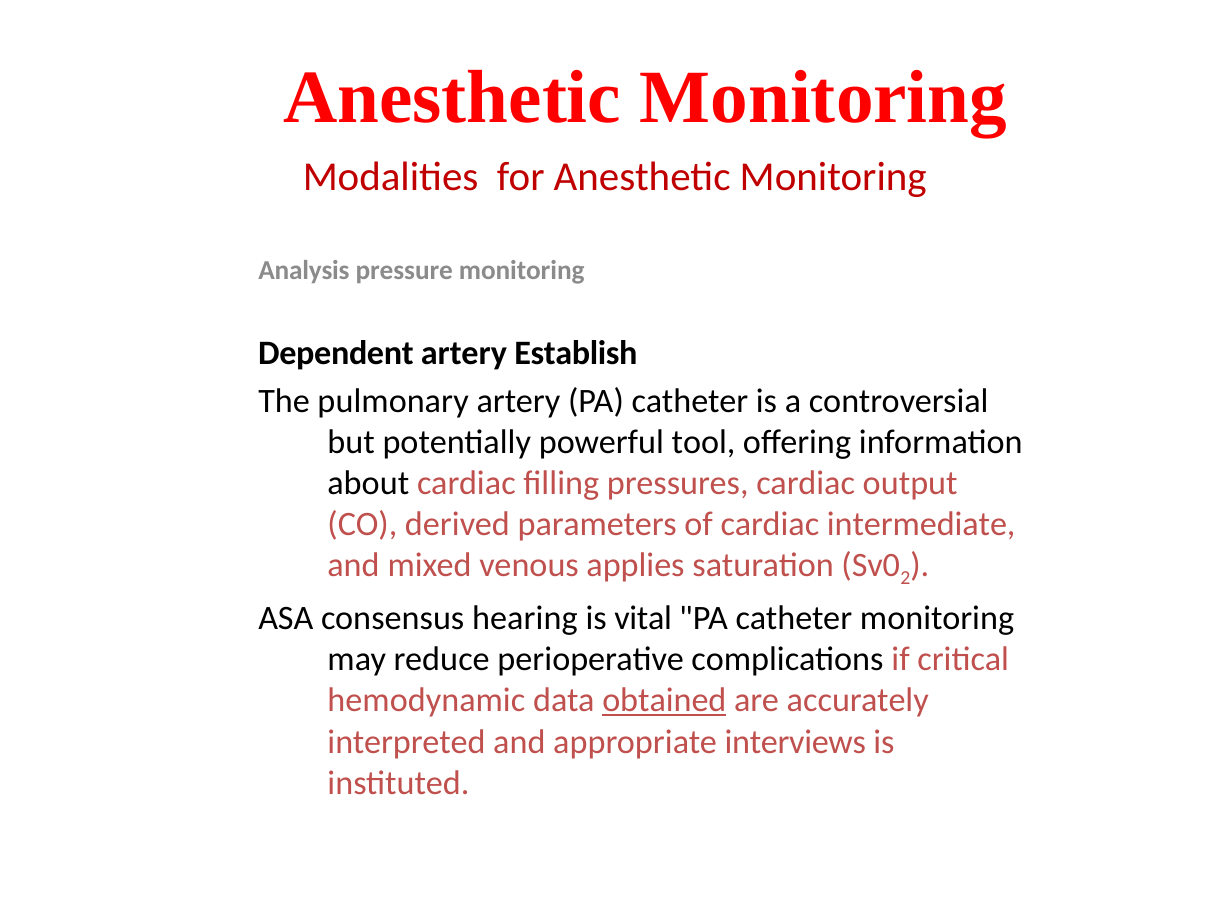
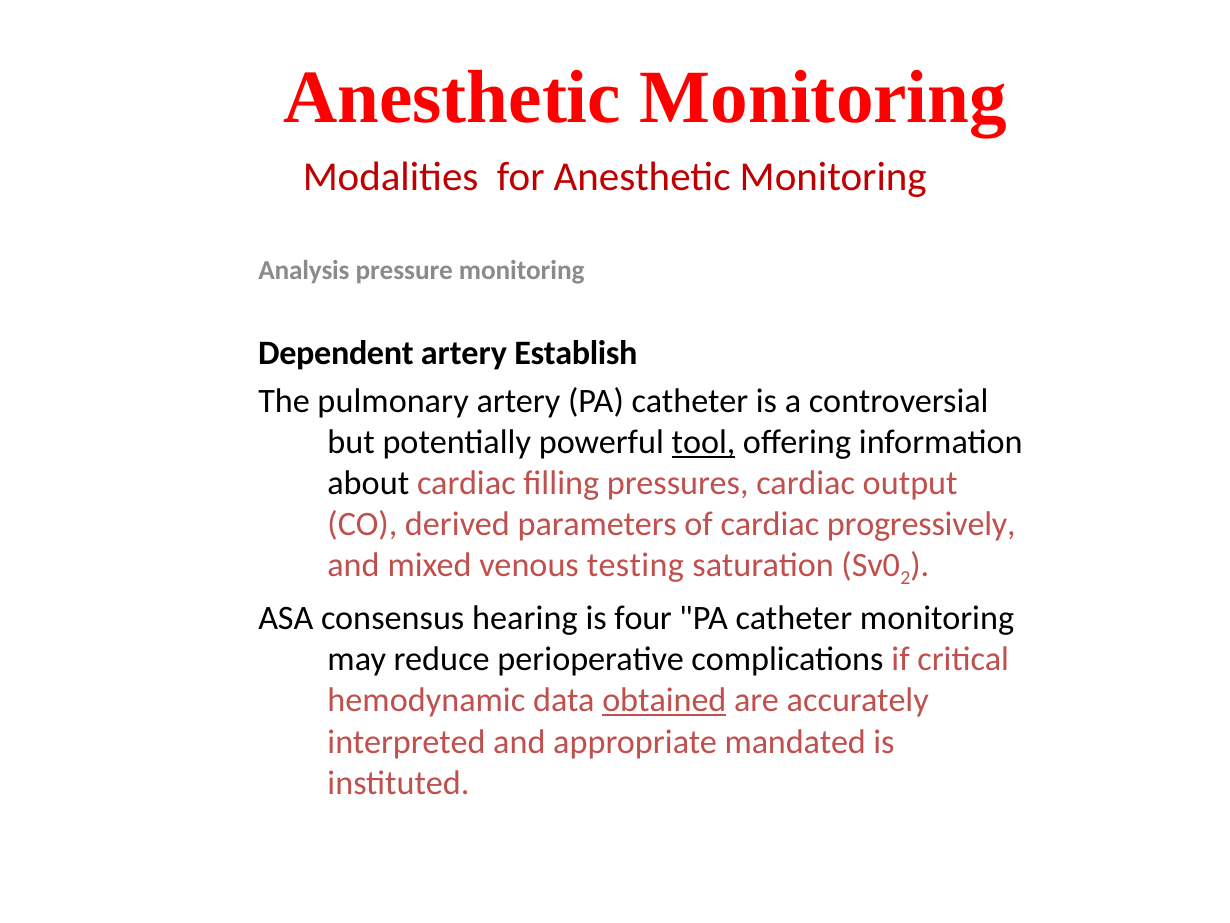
tool underline: none -> present
intermediate: intermediate -> progressively
applies: applies -> testing
vital: vital -> four
interviews: interviews -> mandated
